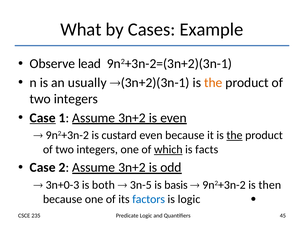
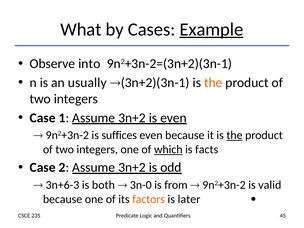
Example underline: none -> present
lead: lead -> into
Case at (43, 118) underline: present -> none
custard: custard -> suffices
3n+0-3: 3n+0-3 -> 3n+6-3
3n-5: 3n-5 -> 3n-0
basis: basis -> from
then: then -> valid
factors colour: blue -> orange
is logic: logic -> later
